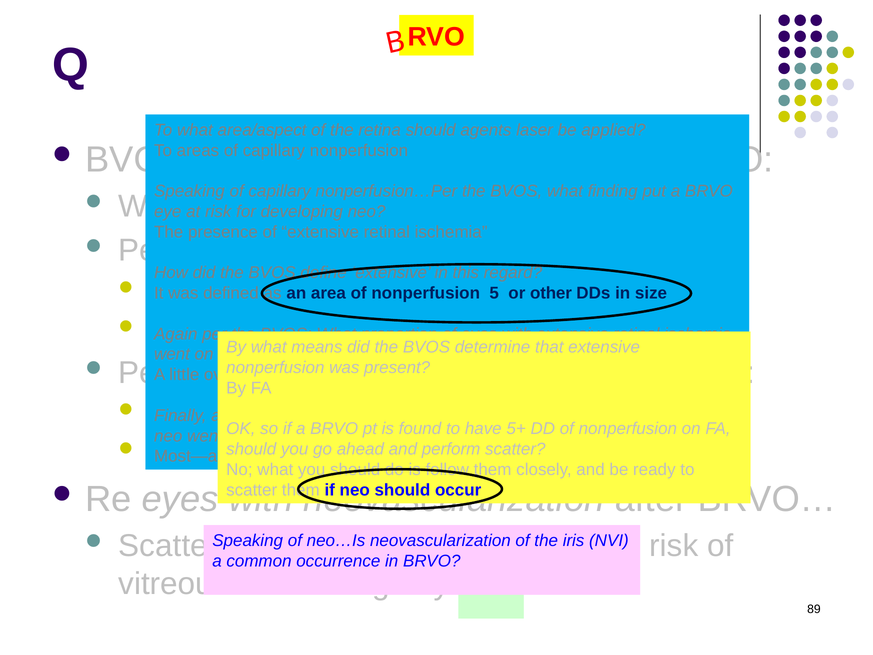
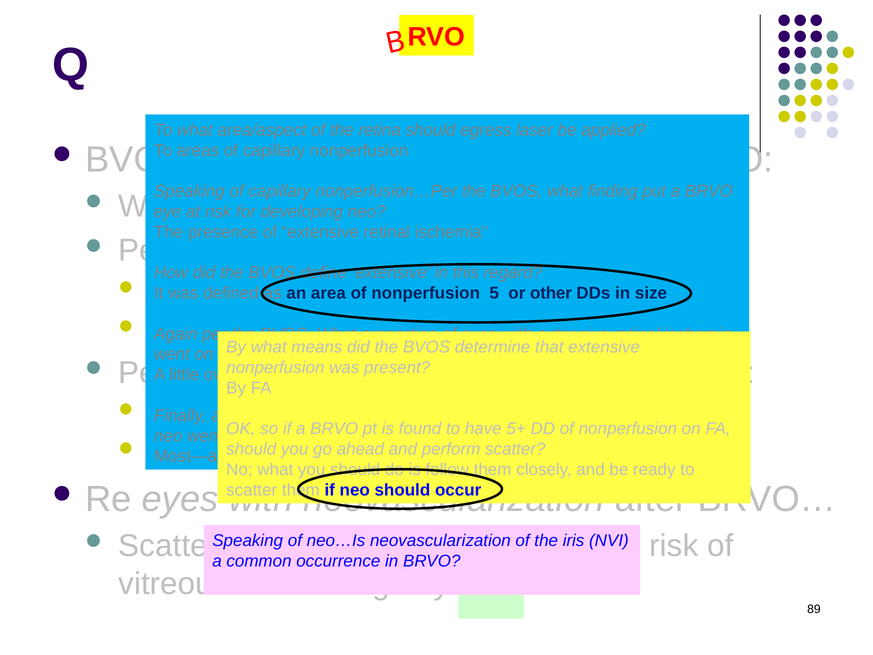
agents: agents -> egress
